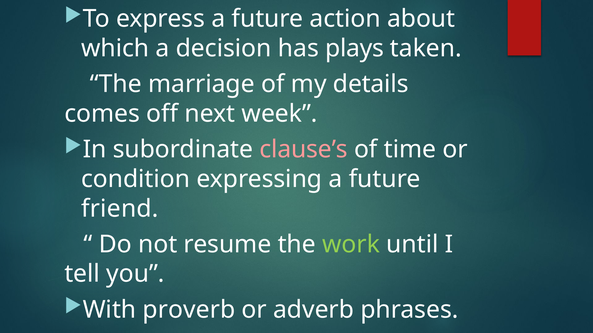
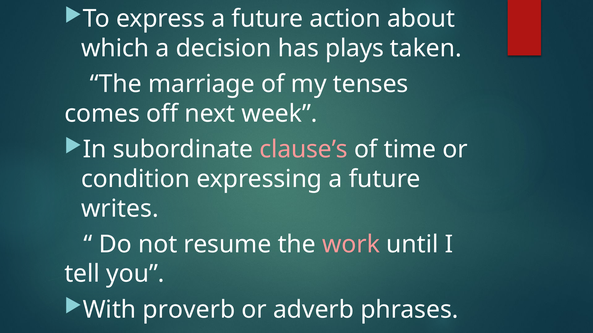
details: details -> tenses
friend: friend -> writes
work colour: light green -> pink
